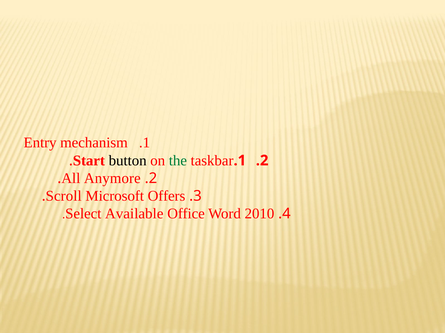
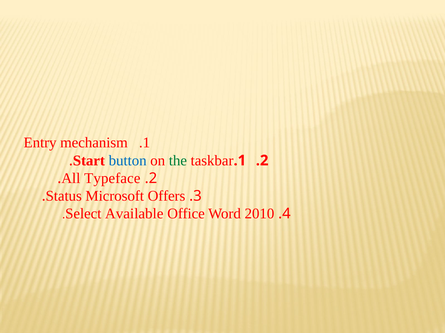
button colour: black -> blue
Anymore: Anymore -> Typeface
Scroll: Scroll -> Status
